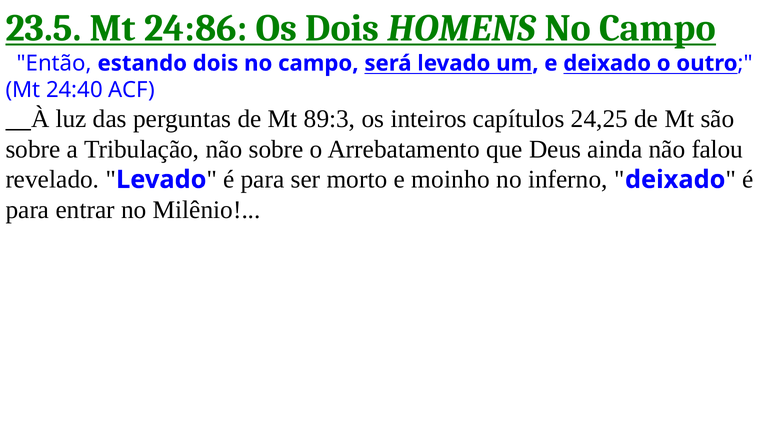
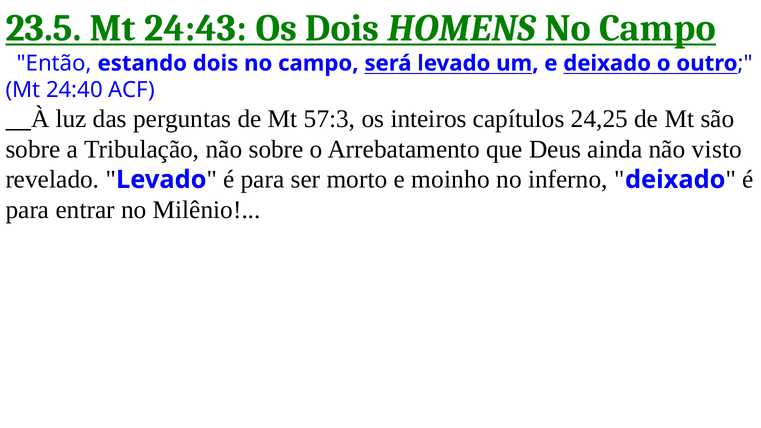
24:86: 24:86 -> 24:43
89:3: 89:3 -> 57:3
falou: falou -> visto
